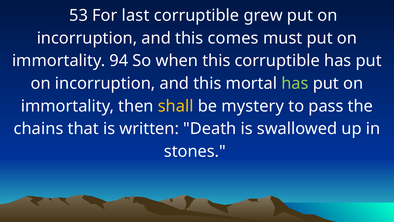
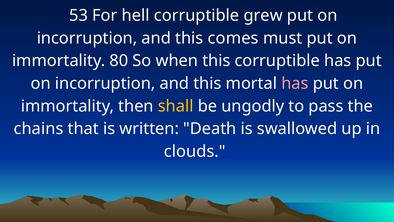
last: last -> hell
94: 94 -> 80
has at (295, 83) colour: light green -> pink
mystery: mystery -> ungodly
stones: stones -> clouds
